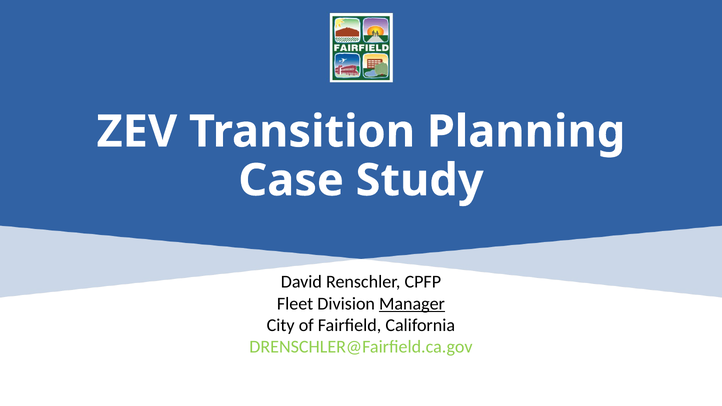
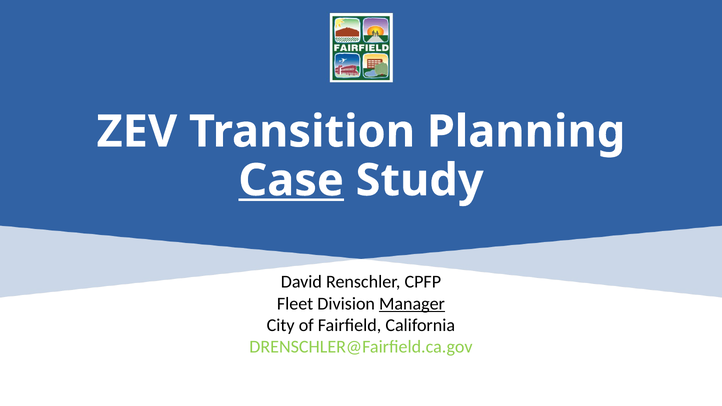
Case underline: none -> present
